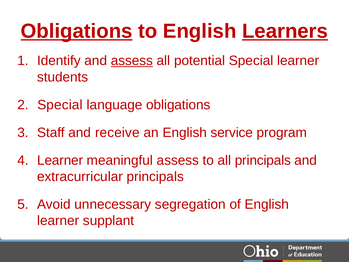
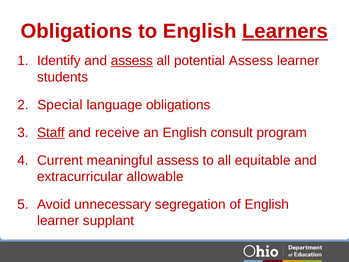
Obligations at (77, 31) underline: present -> none
potential Special: Special -> Assess
Staff underline: none -> present
service: service -> consult
Learner at (60, 160): Learner -> Current
all principals: principals -> equitable
extracurricular principals: principals -> allowable
